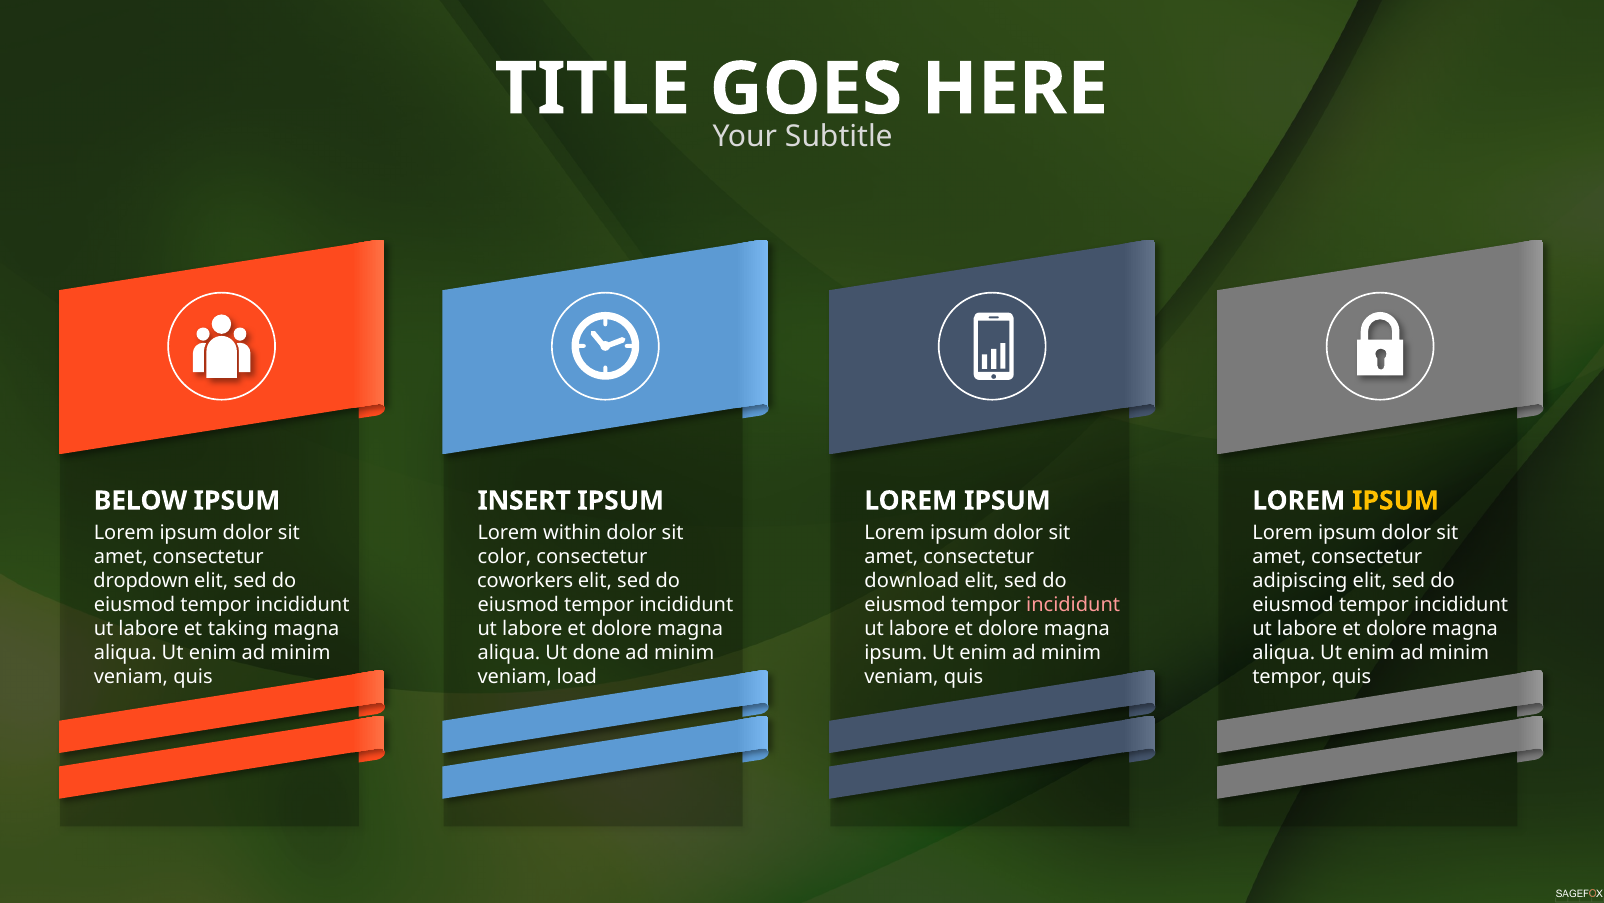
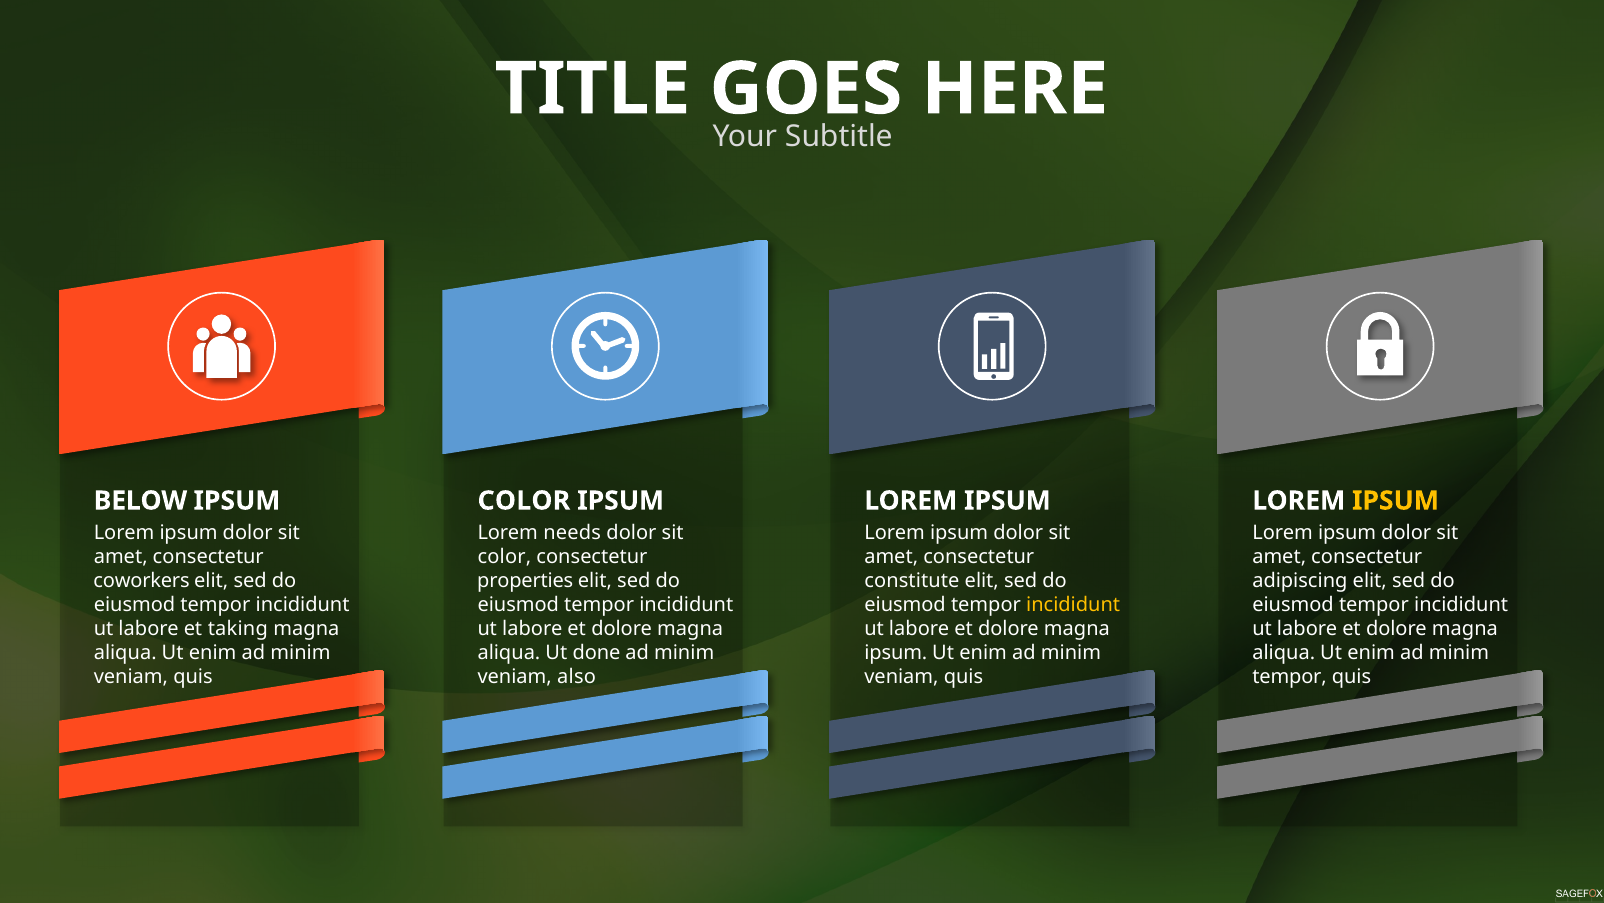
INSERT at (524, 500): INSERT -> COLOR
within: within -> needs
dropdown: dropdown -> coworkers
coworkers: coworkers -> properties
download: download -> constitute
incididunt at (1073, 604) colour: pink -> yellow
load: load -> also
